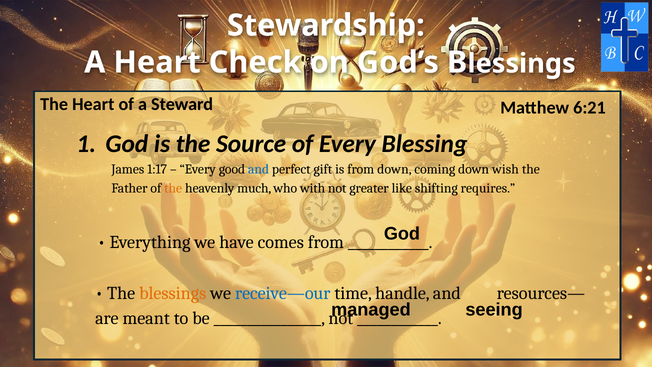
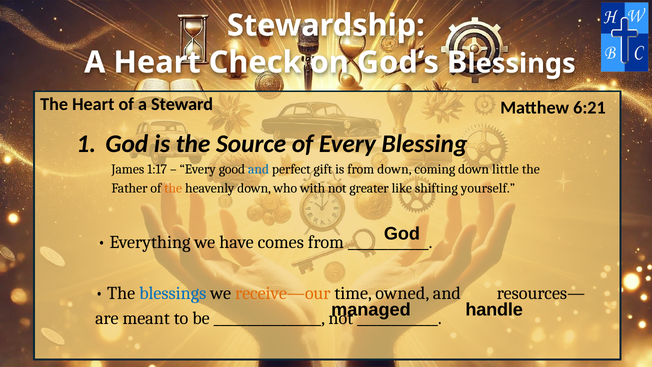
wish: wish -> little
heavenly much: much -> down
requires: requires -> yourself
blessings at (173, 293) colour: orange -> blue
receive—our colour: blue -> orange
handle: handle -> owned
seeing: seeing -> handle
